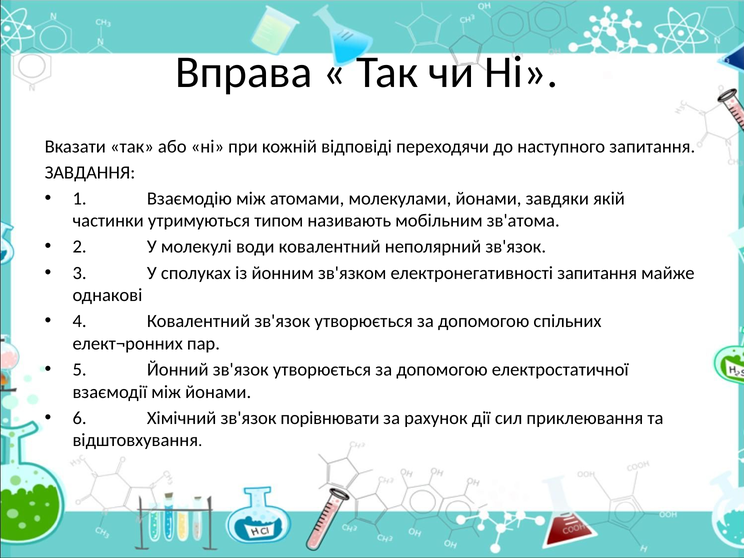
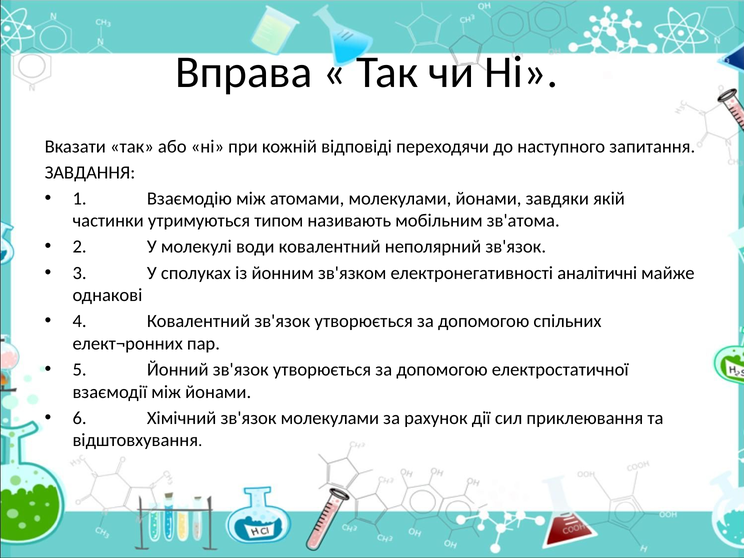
електронегативності запитання: запитання -> аналітичні
зв'язок порівнювати: порівнювати -> молекулами
